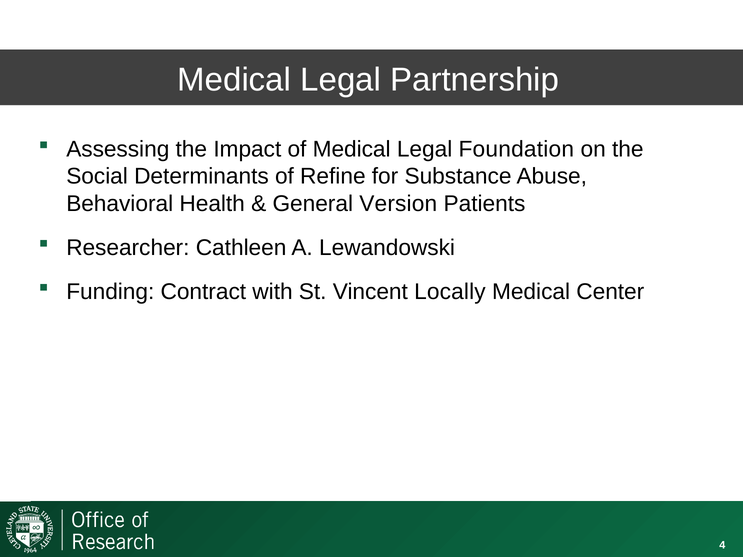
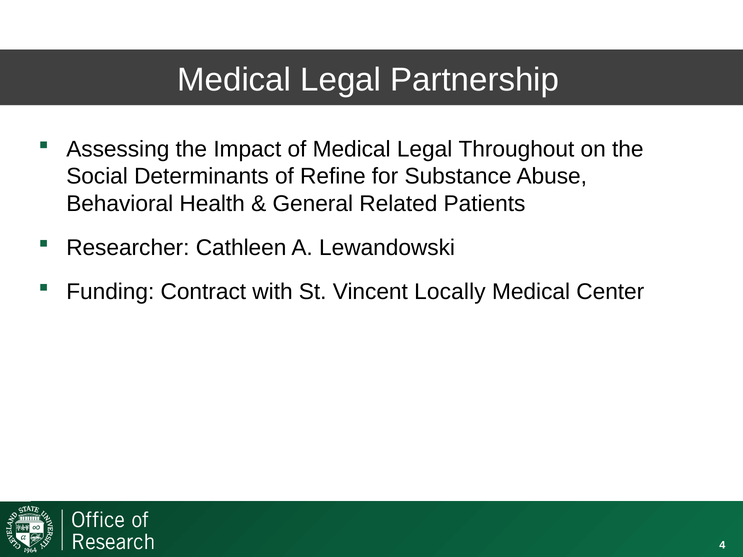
Foundation: Foundation -> Throughout
Version: Version -> Related
